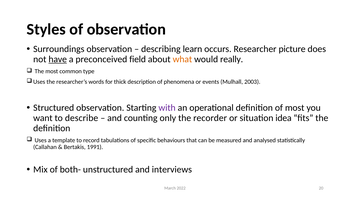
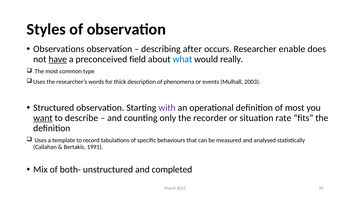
Surroundings: Surroundings -> Observations
learn: learn -> after
picture: picture -> enable
what colour: orange -> blue
want underline: none -> present
idea: idea -> rate
interviews: interviews -> completed
